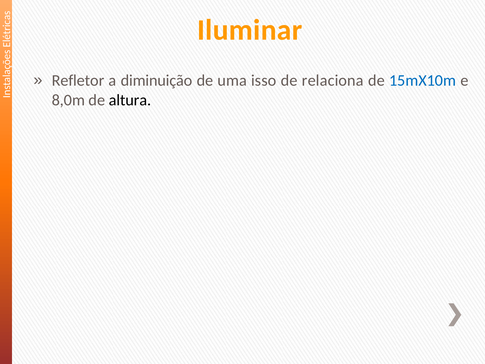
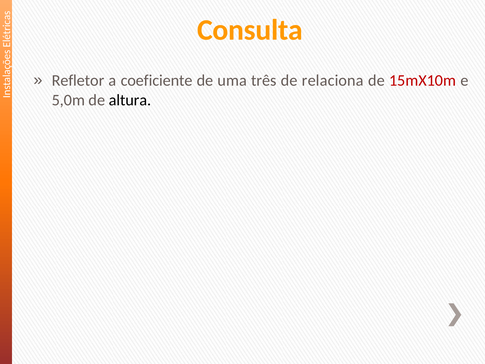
Iluminar: Iluminar -> Consulta
diminuição: diminuição -> coeficiente
isso: isso -> três
15mX10m colour: blue -> red
8,0m: 8,0m -> 5,0m
